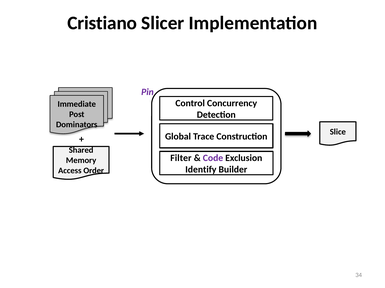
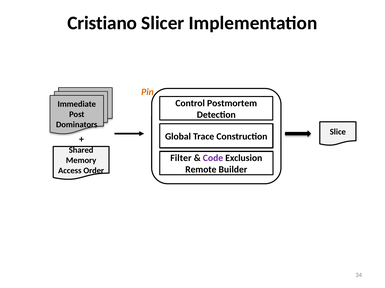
Pin colour: purple -> orange
Concurrency: Concurrency -> Postmortem
Identify: Identify -> Remote
